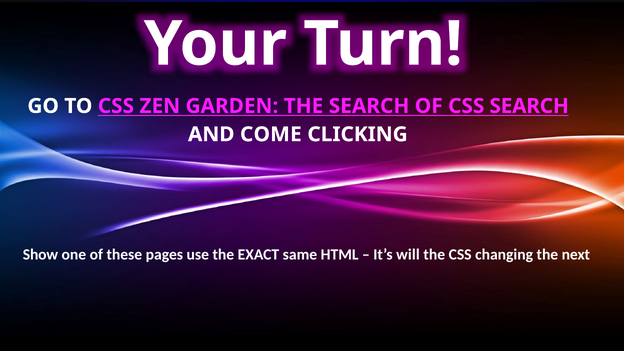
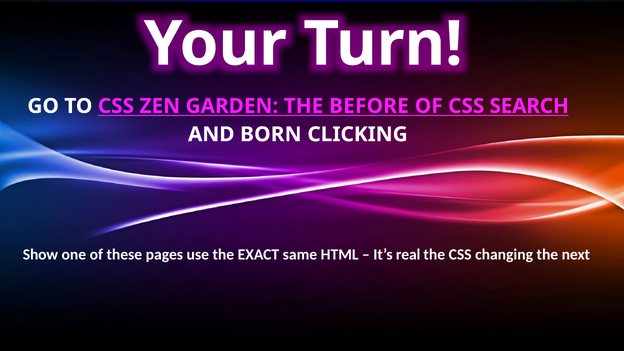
THE SEARCH: SEARCH -> BEFORE
COME: COME -> BORN
will: will -> real
